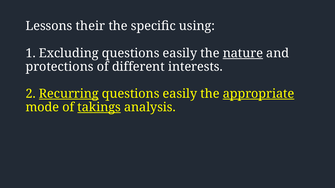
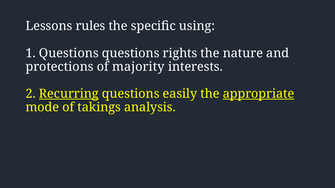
their: their -> rules
1 Excluding: Excluding -> Questions
easily at (180, 53): easily -> rights
nature underline: present -> none
different: different -> majority
takings underline: present -> none
